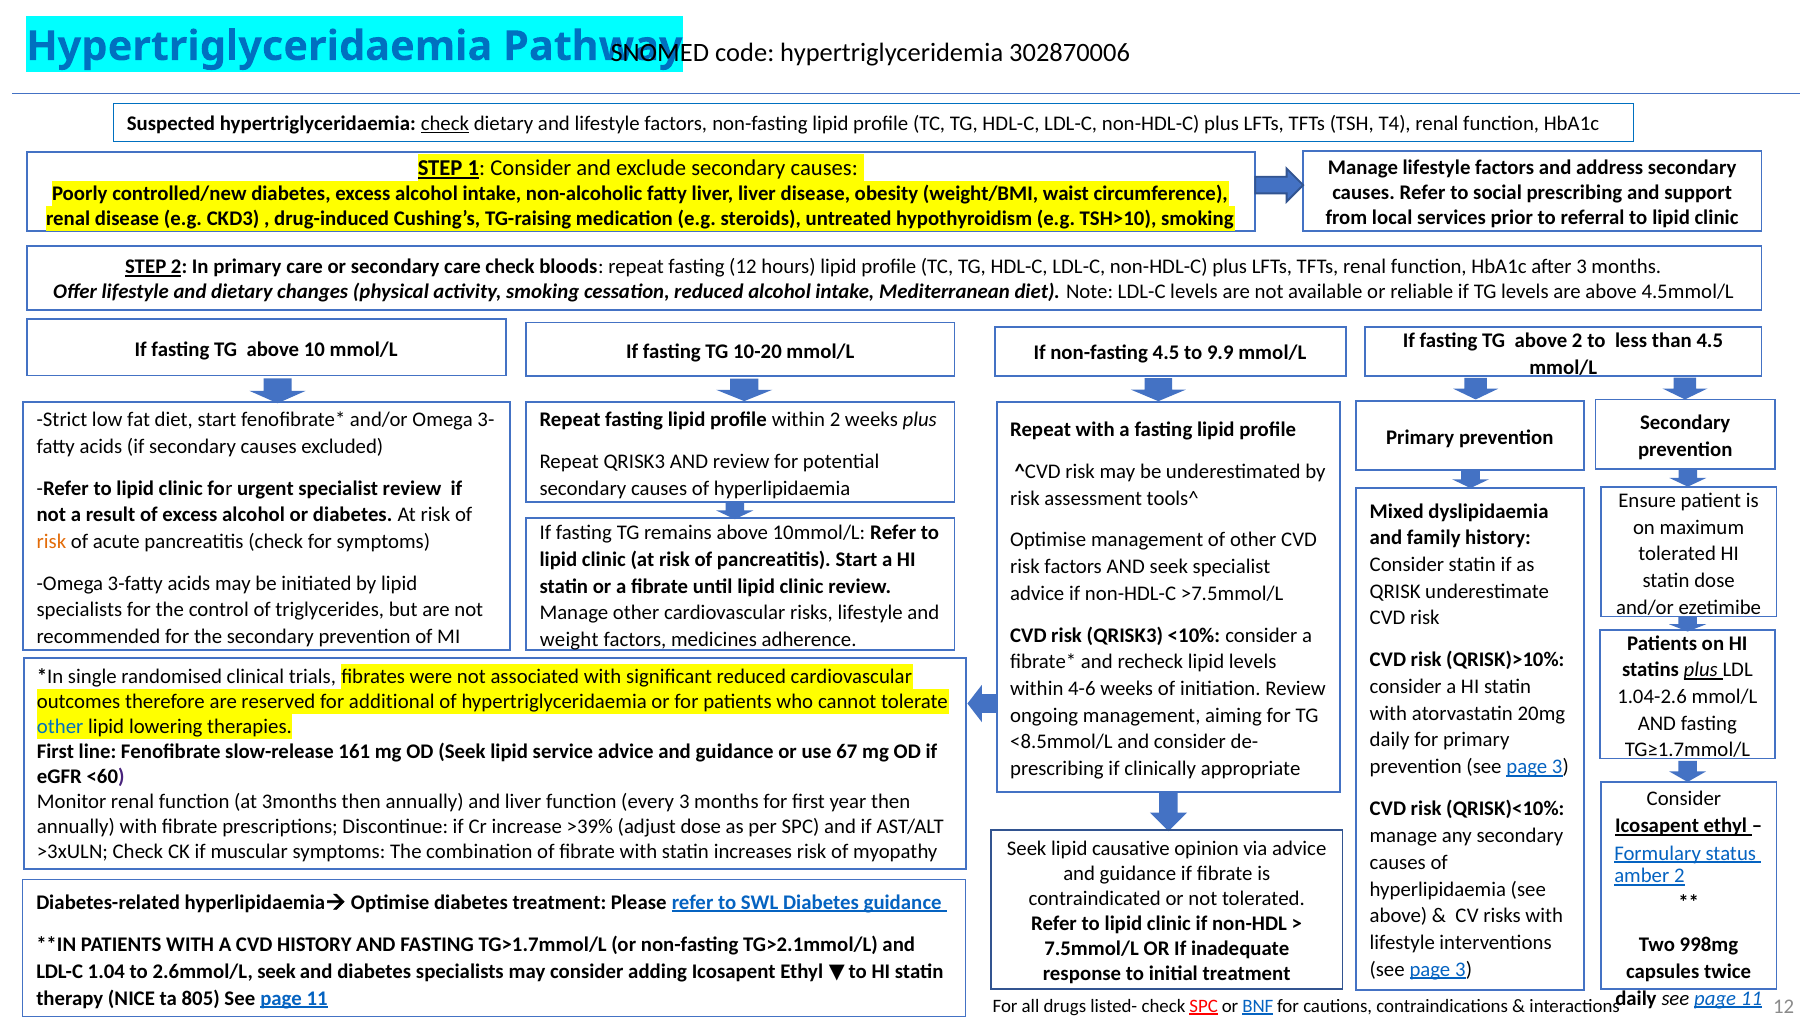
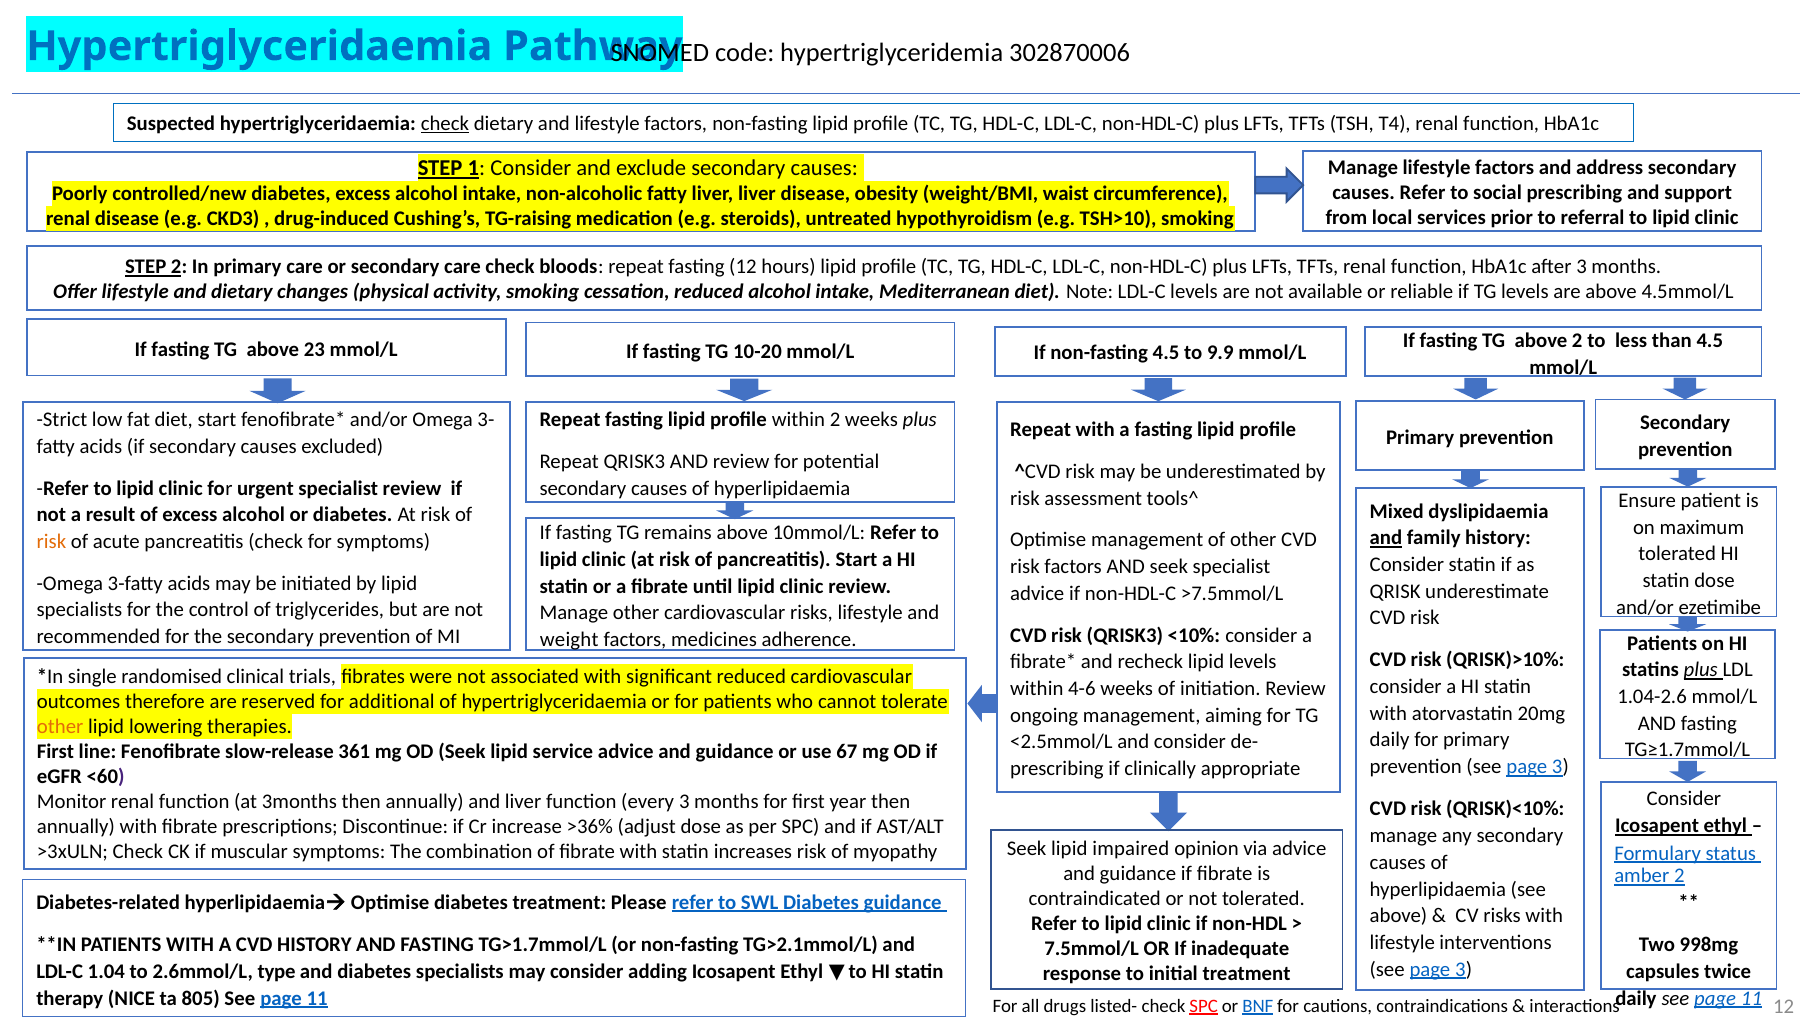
10: 10 -> 23
and at (1386, 538) underline: none -> present
other at (60, 726) colour: blue -> orange
<8.5mmol/L: <8.5mmol/L -> <2.5mmol/L
161: 161 -> 361
>39%: >39% -> >36%
causative: causative -> impaired
2.6mmol/L seek: seek -> type
